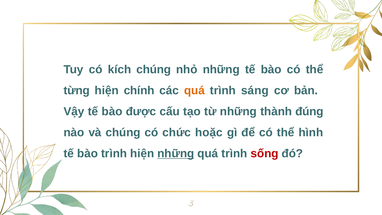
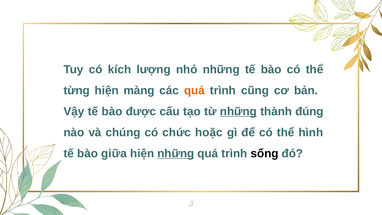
kích chúng: chúng -> lượng
chính: chính -> màng
sáng: sáng -> cũng
những at (238, 111) underline: none -> present
bào trình: trình -> giữa
sống colour: red -> black
